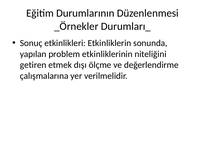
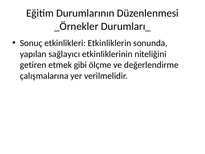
problem: problem -> sağlayıcı
dışı: dışı -> gibi
